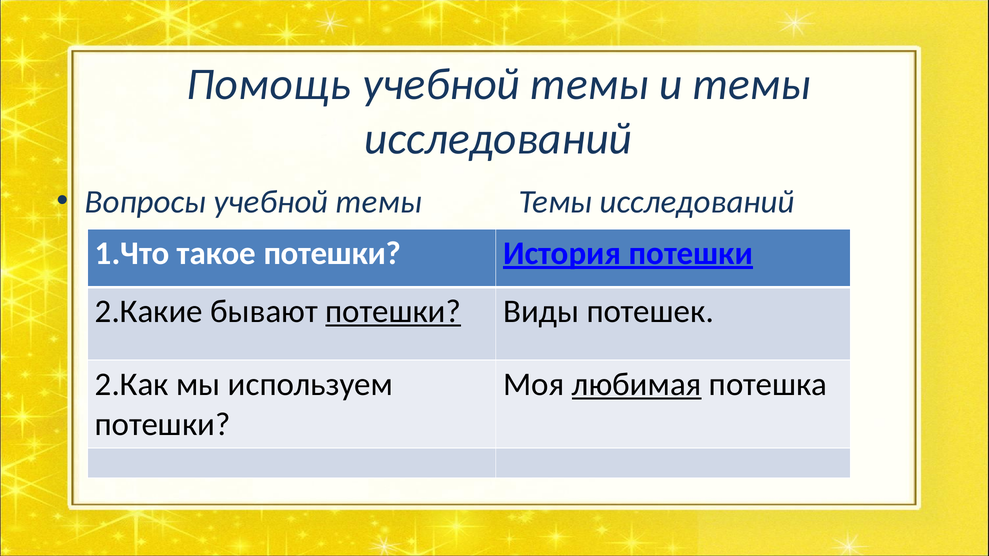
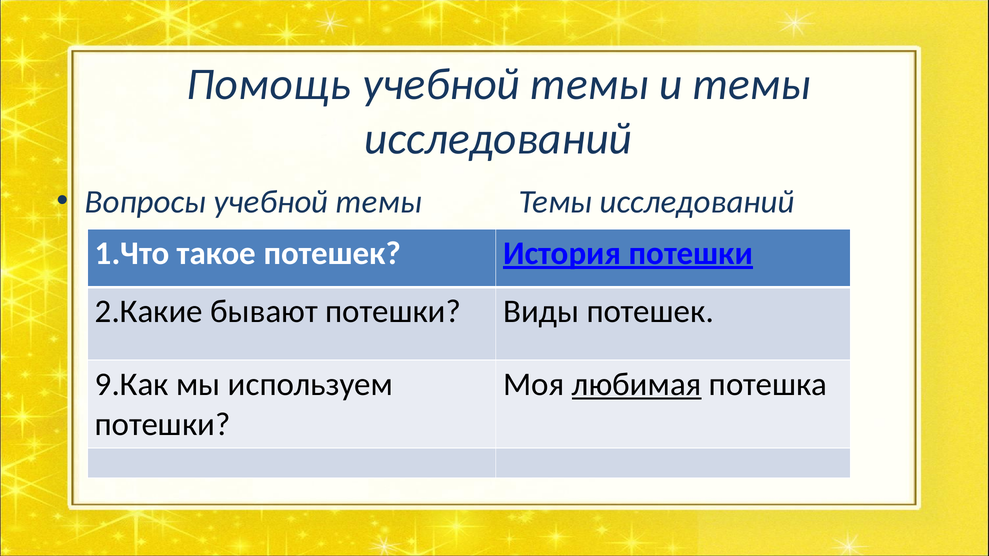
такое потешки: потешки -> потешек
потешки at (393, 312) underline: present -> none
2.Как: 2.Как -> 9.Как
